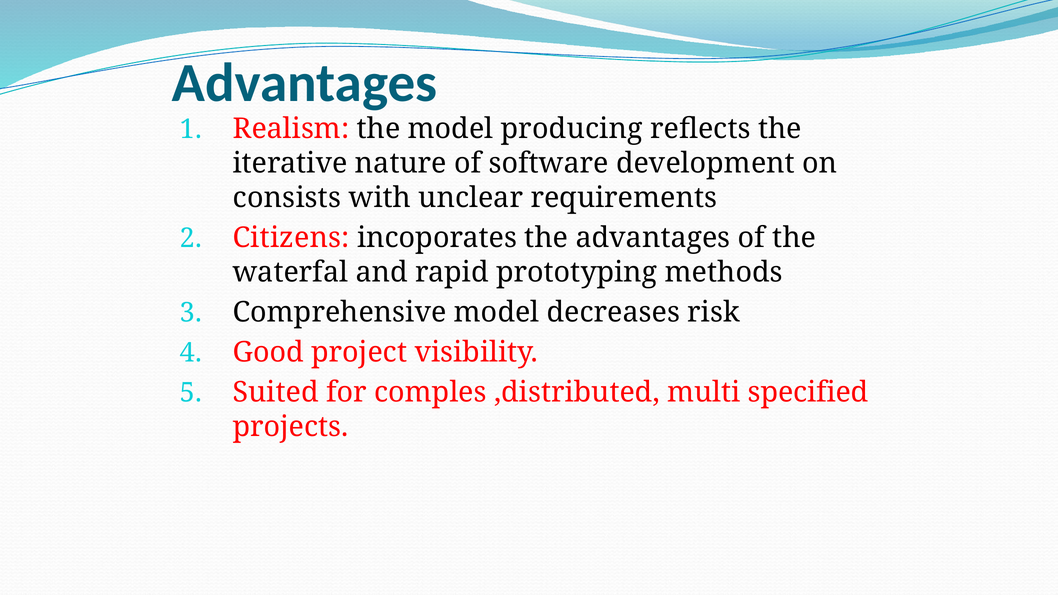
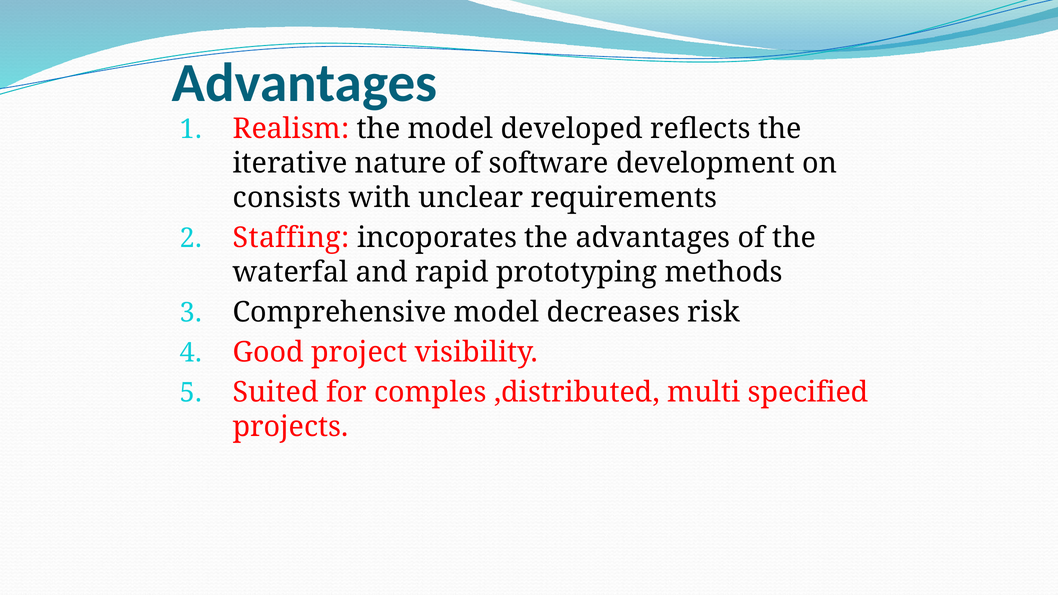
producing: producing -> developed
Citizens: Citizens -> Staffing
